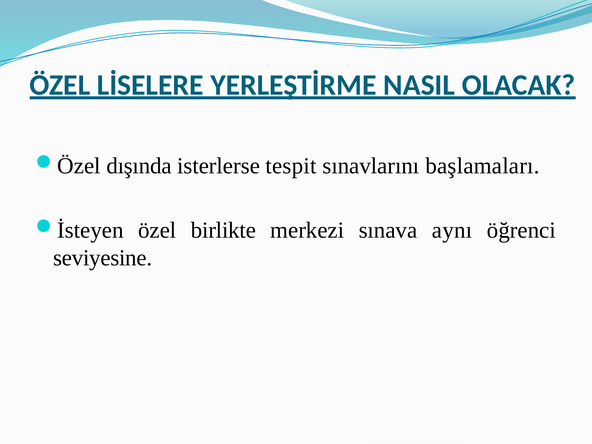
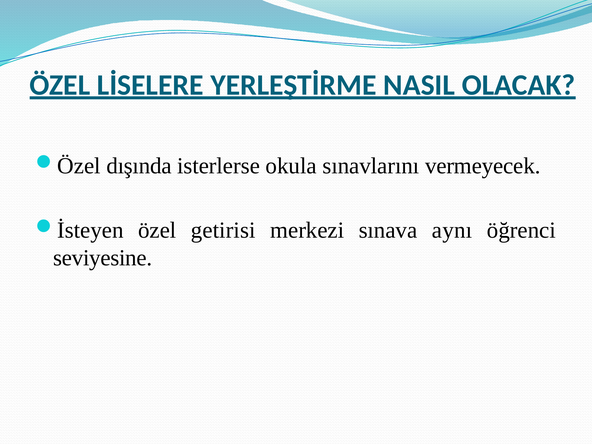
tespit: tespit -> okula
başlamaları: başlamaları -> vermeyecek
birlikte: birlikte -> getirisi
